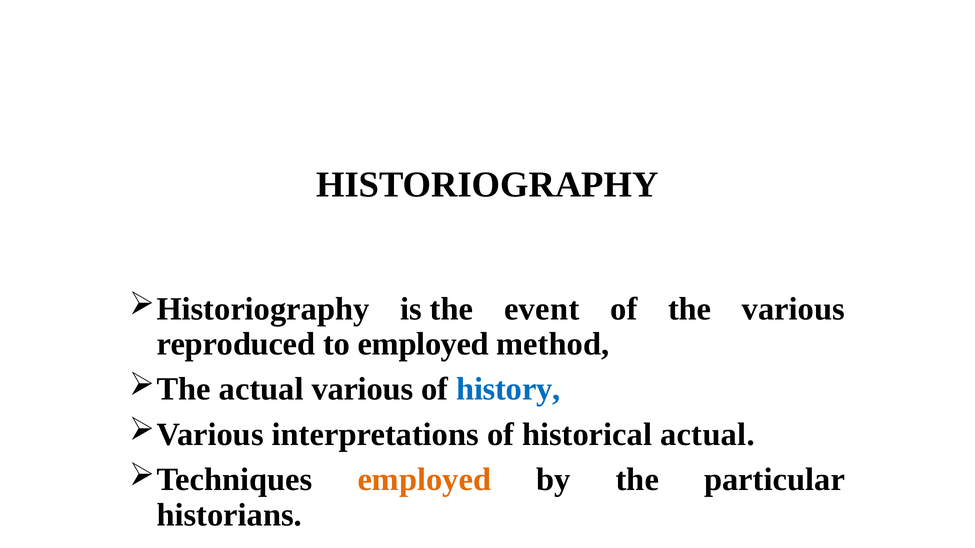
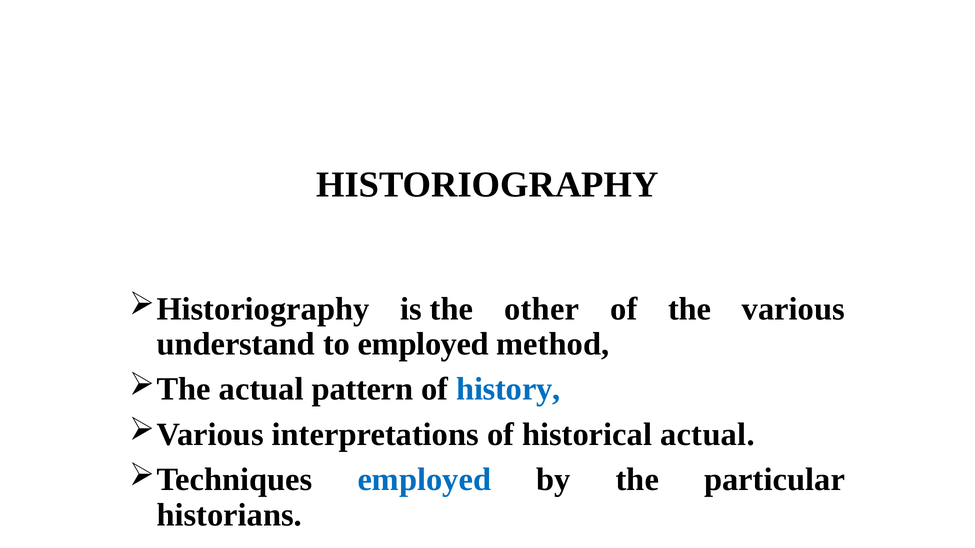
event: event -> other
reproduced: reproduced -> understand
actual various: various -> pattern
employed at (424, 480) colour: orange -> blue
